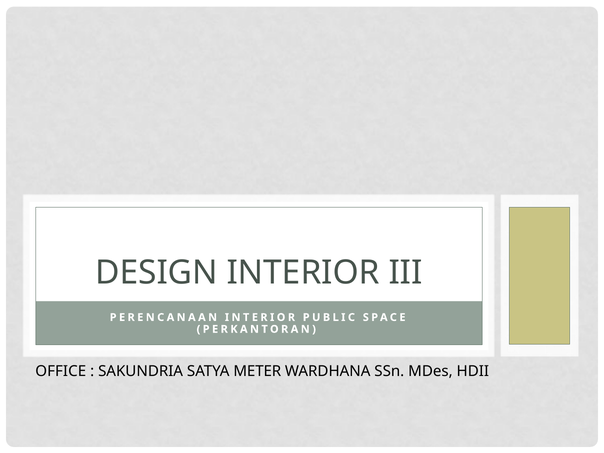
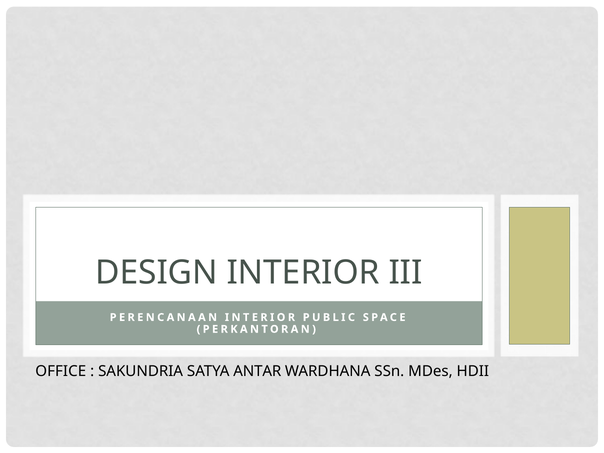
METER: METER -> ANTAR
